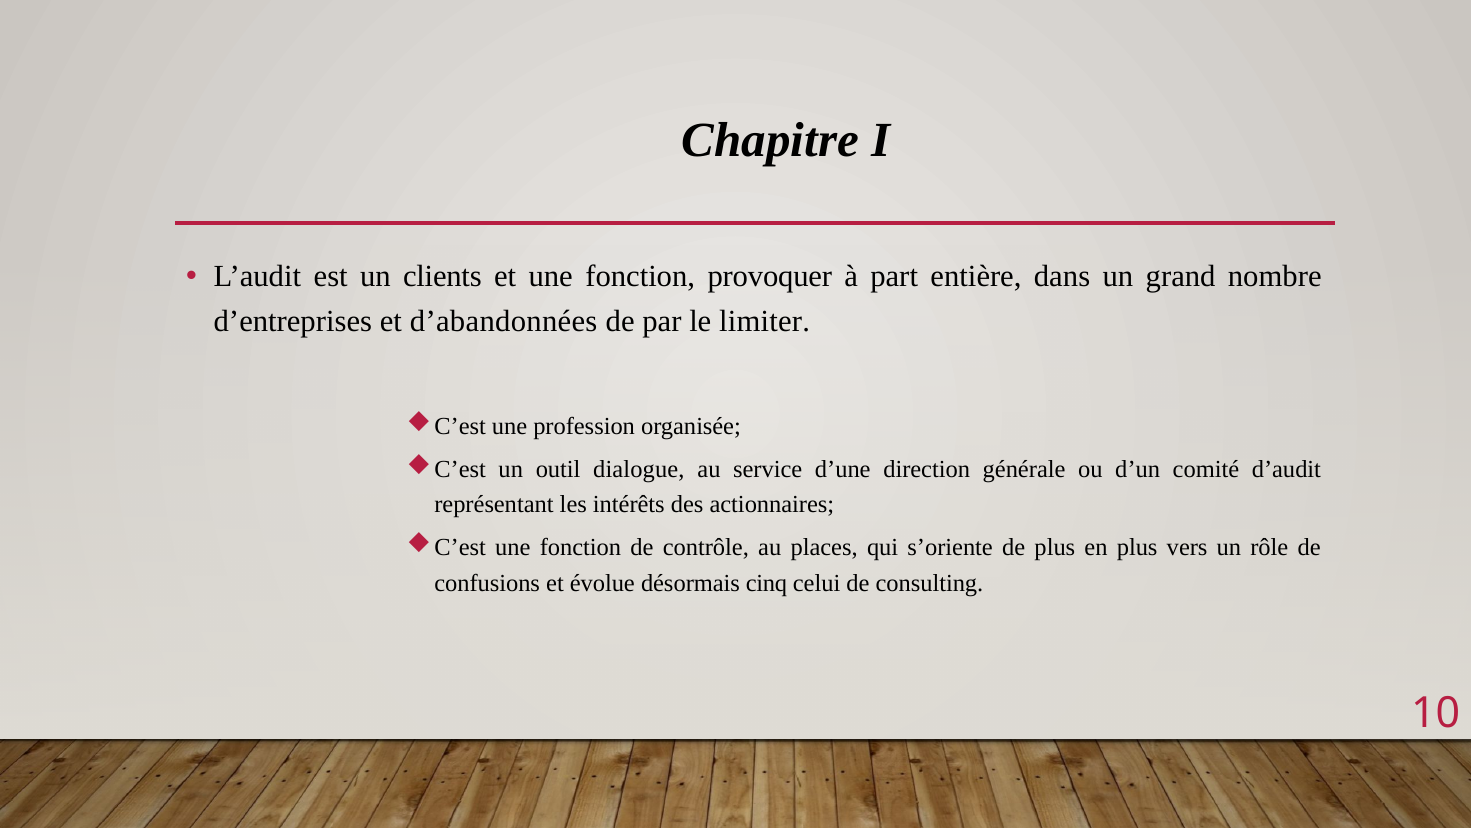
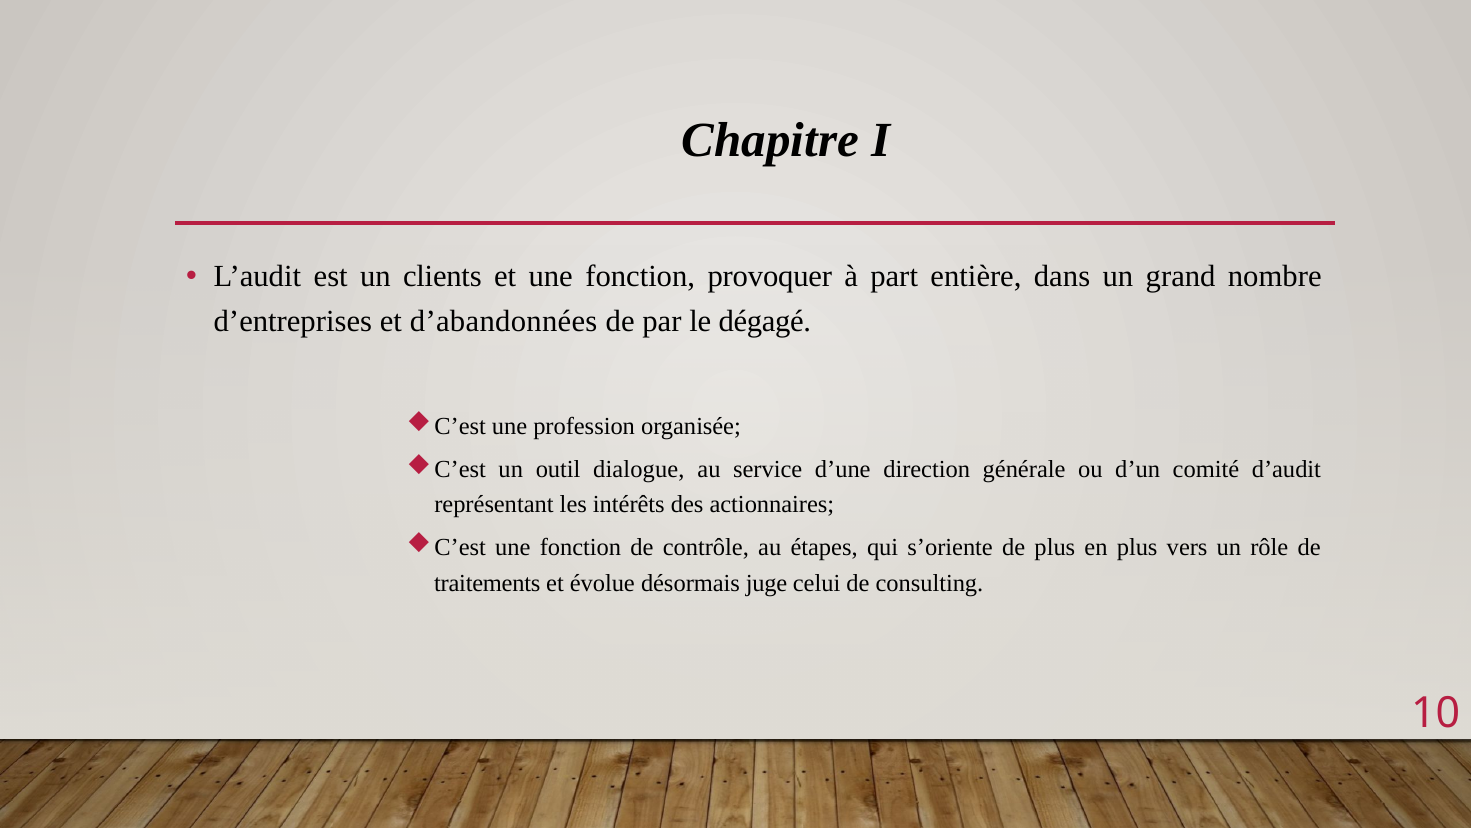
limiter: limiter -> dégagé
places: places -> étapes
confusions: confusions -> traitements
cinq: cinq -> juge
